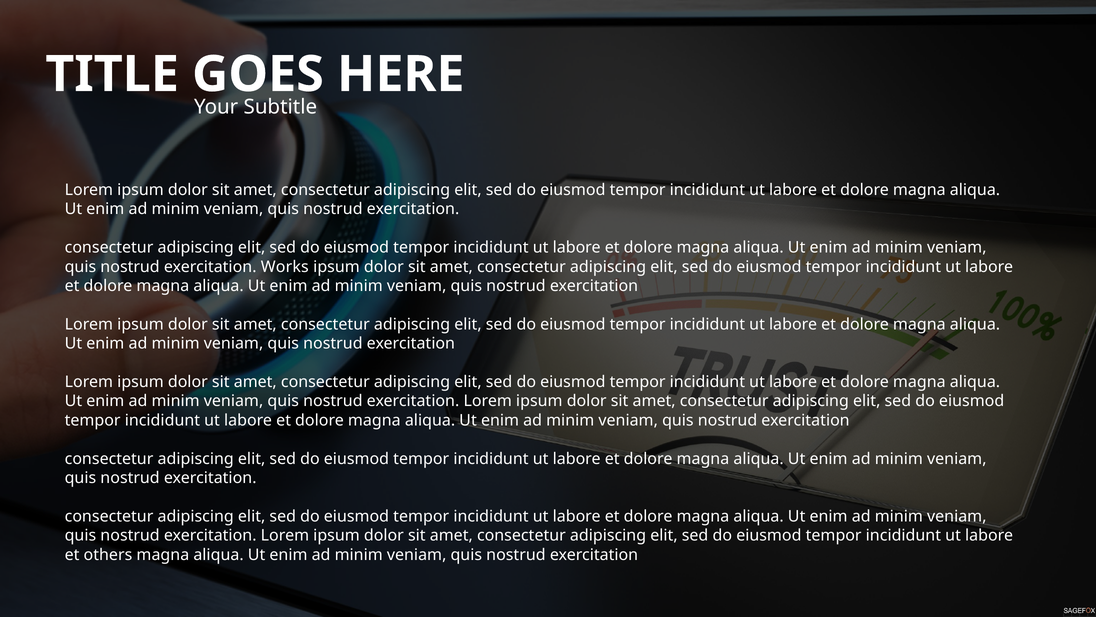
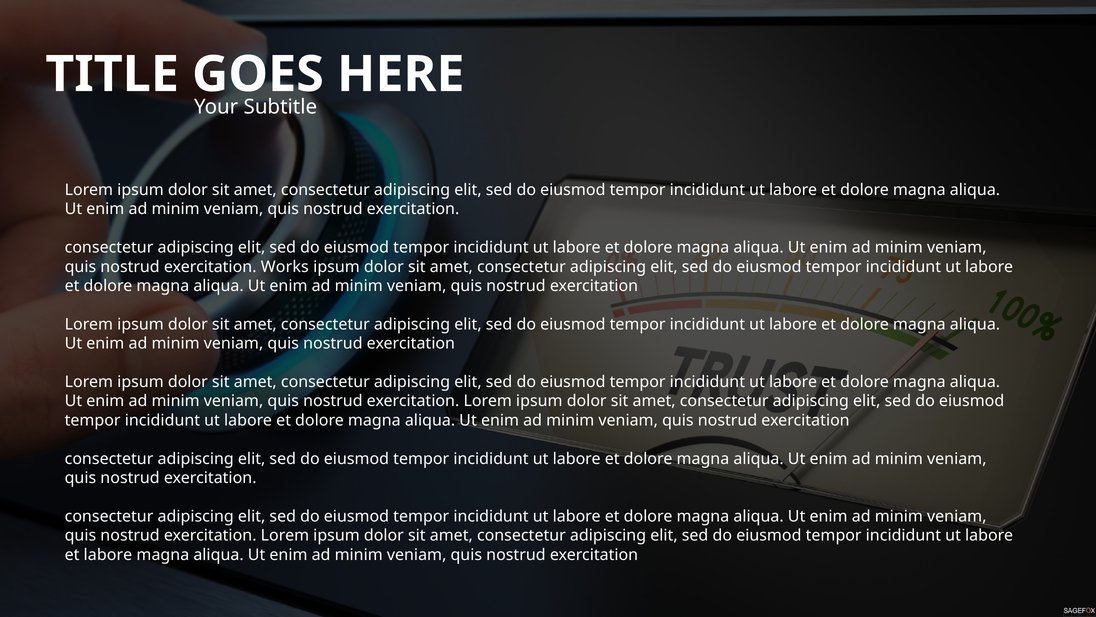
et others: others -> labore
